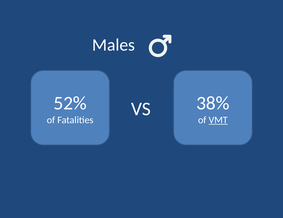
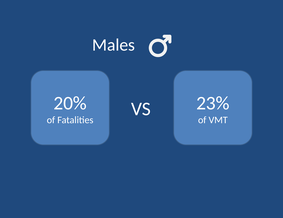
52%: 52% -> 20%
38%: 38% -> 23%
VMT underline: present -> none
